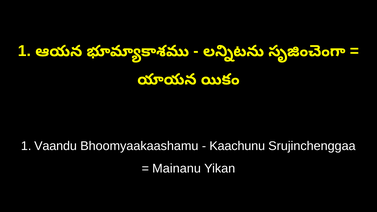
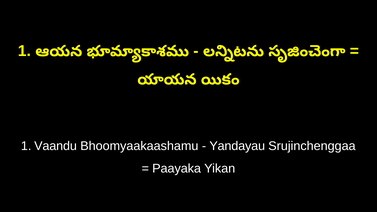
Kaachunu: Kaachunu -> Yandayau
Mainanu: Mainanu -> Paayaka
